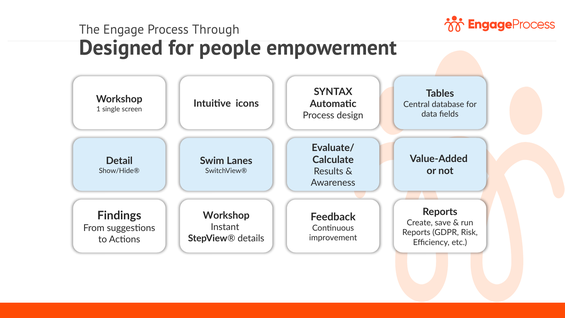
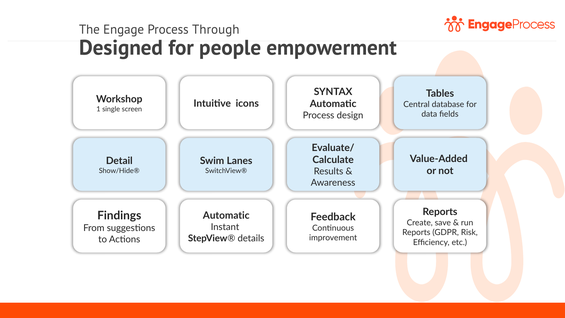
Workshop at (226, 215): Workshop -> Automatic
